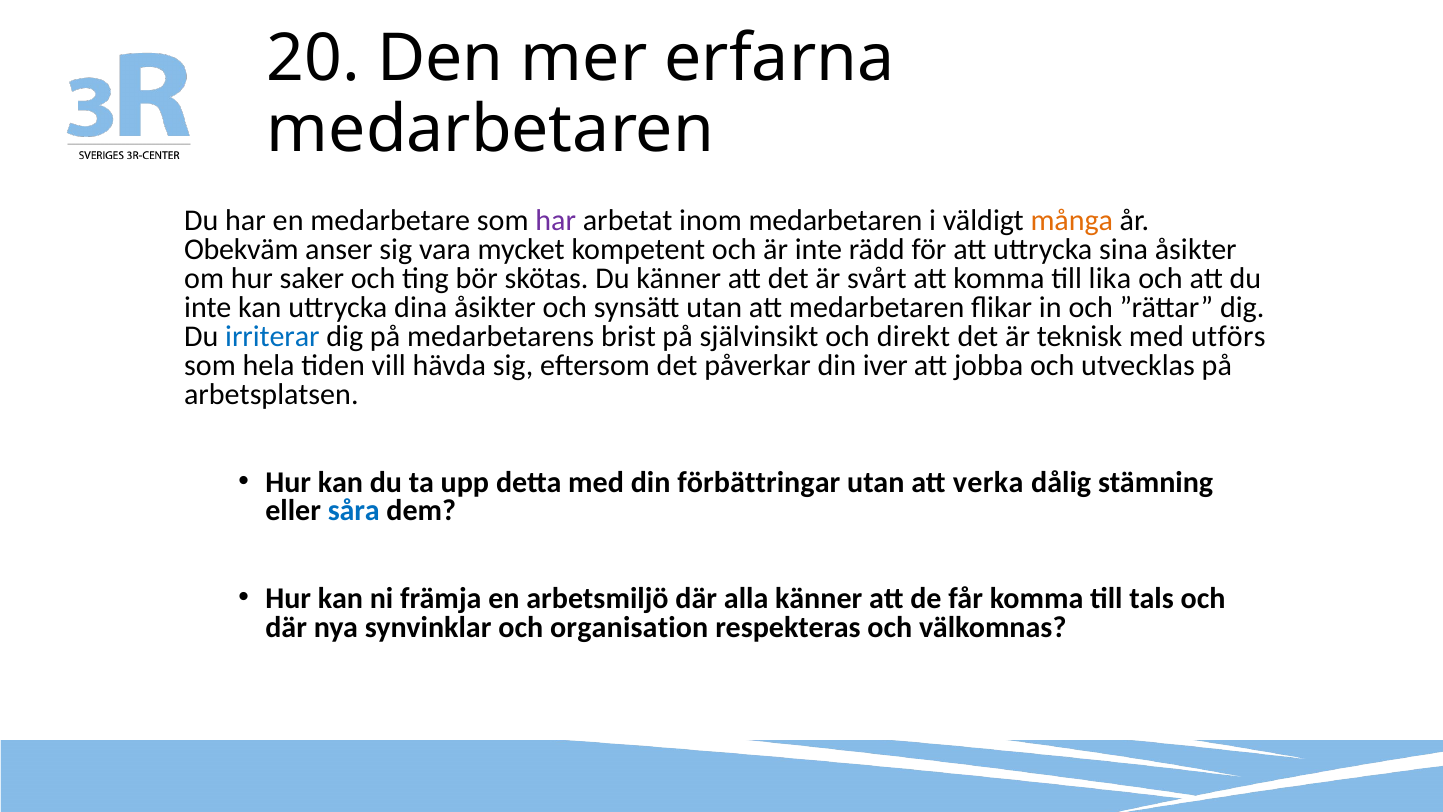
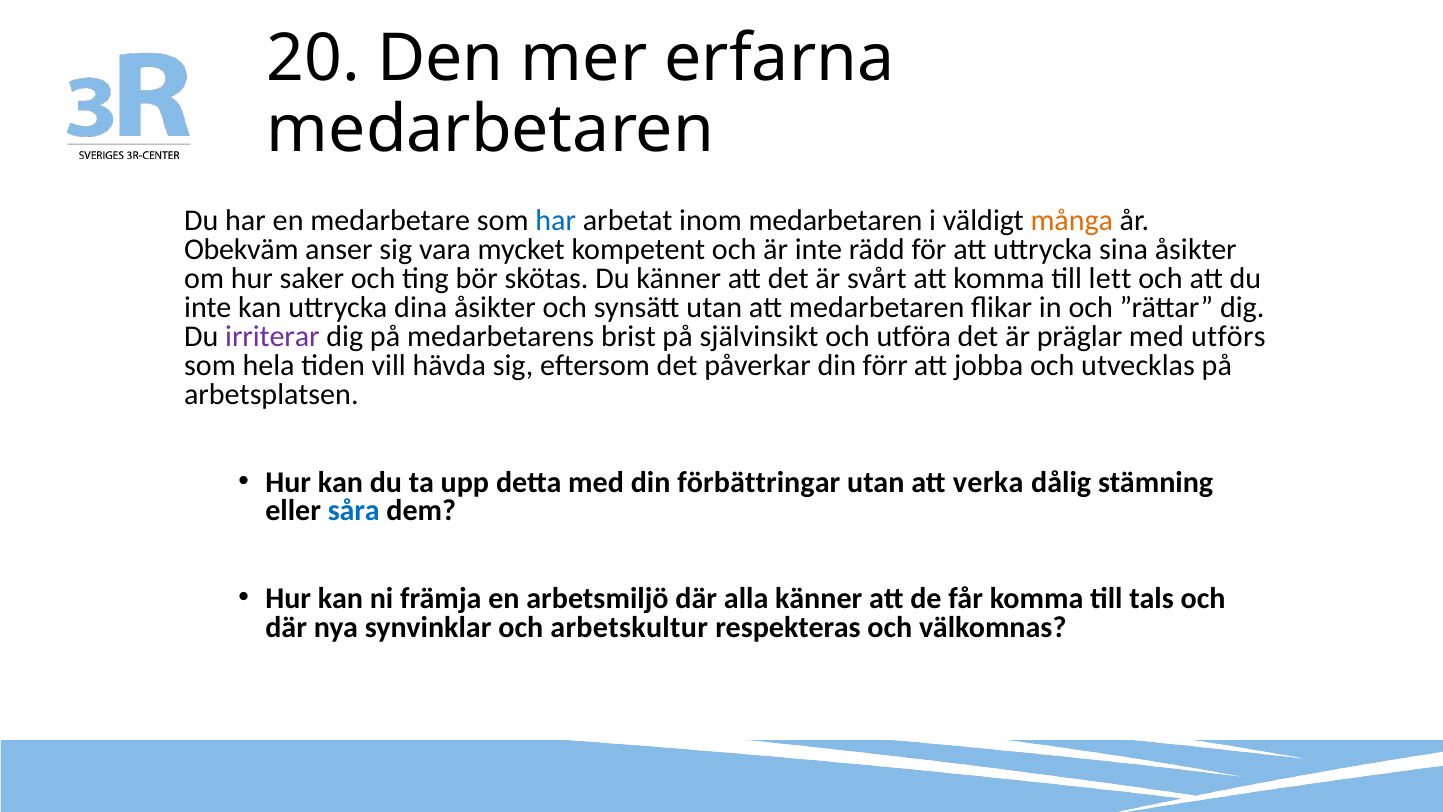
har at (556, 221) colour: purple -> blue
lika: lika -> lett
irriterar colour: blue -> purple
direkt: direkt -> utföra
teknisk: teknisk -> präglar
iver: iver -> förr
organisation: organisation -> arbetskultur
